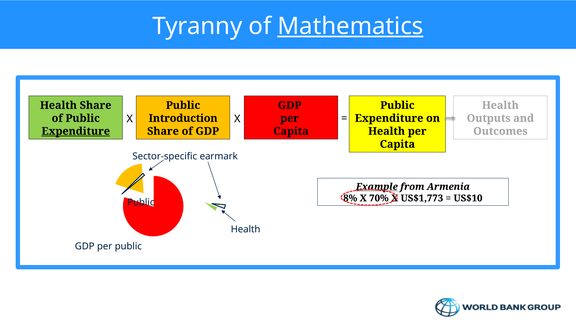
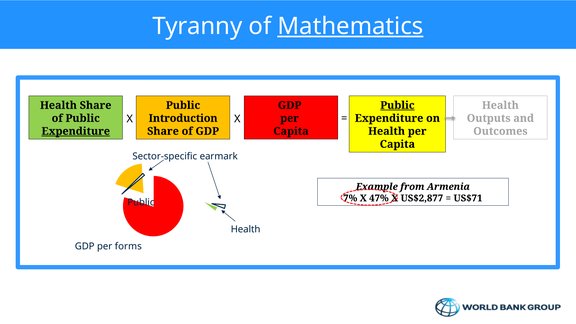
Public at (397, 105) underline: none -> present
Example underline: present -> none
8%: 8% -> 7%
70%: 70% -> 47%
US$1,773: US$1,773 -> US$2,877
US$10: US$10 -> US$71
per public: public -> forms
